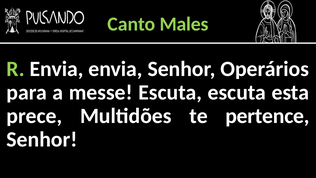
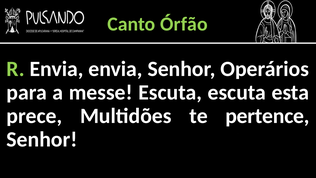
Males: Males -> Órfão
